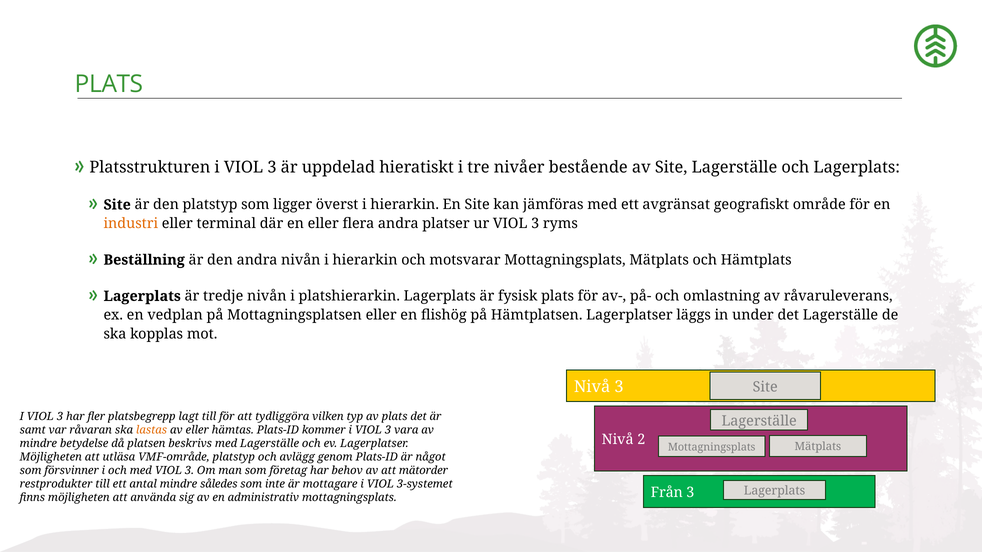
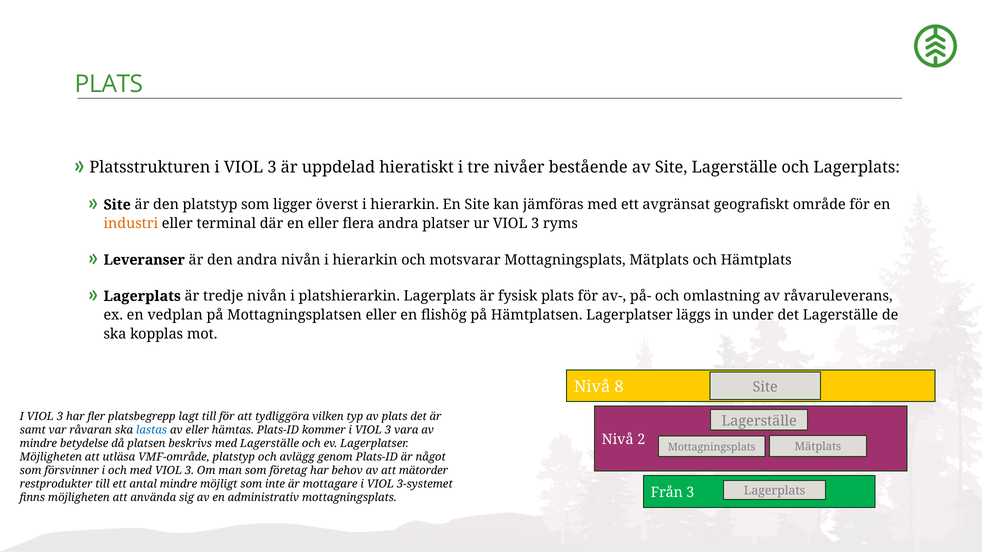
Beställning: Beställning -> Leveranser
Nivå 3: 3 -> 8
lastas colour: orange -> blue
således: således -> möjligt
